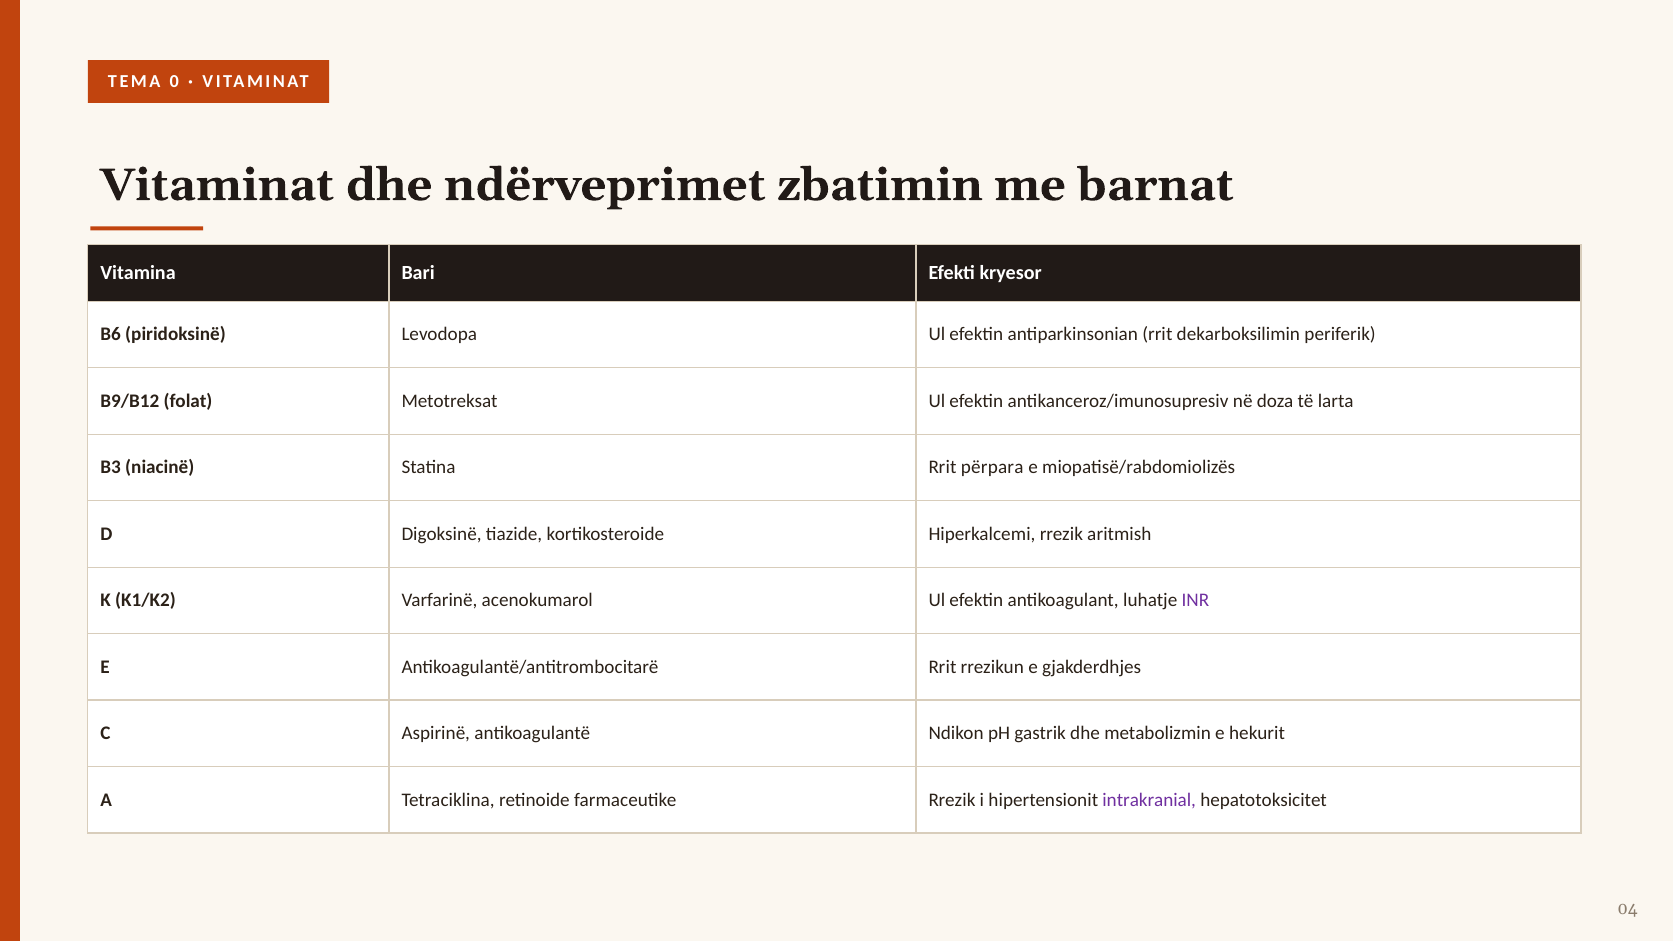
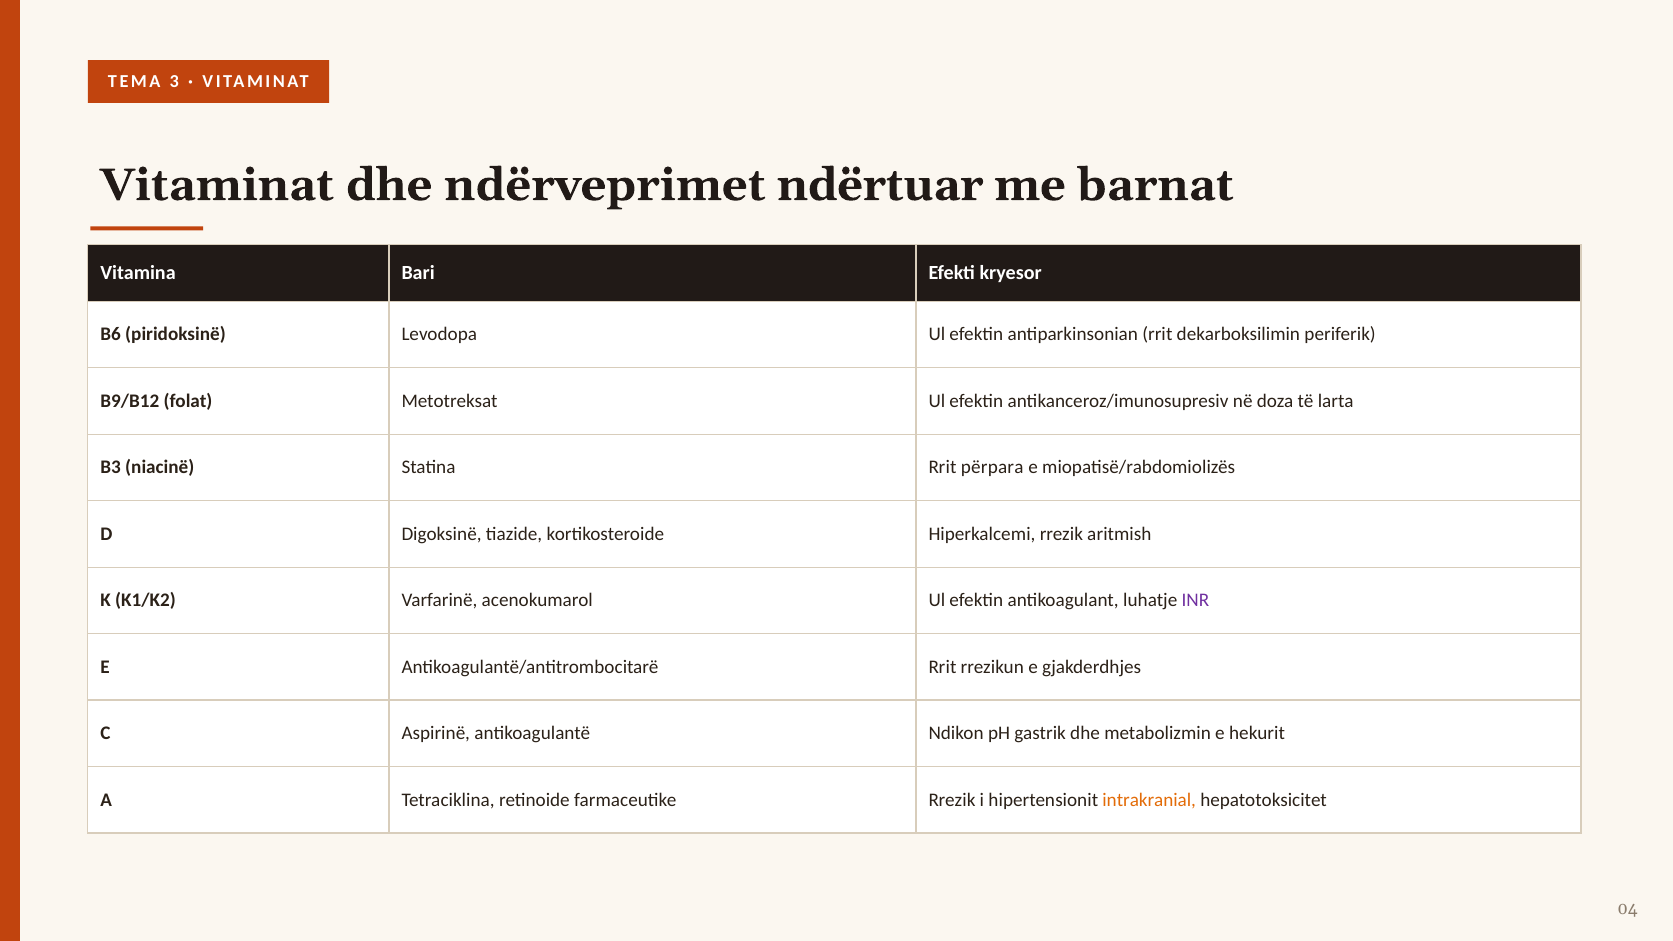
0: 0 -> 3
zbatimin: zbatimin -> ndërtuar
intrakranial colour: purple -> orange
